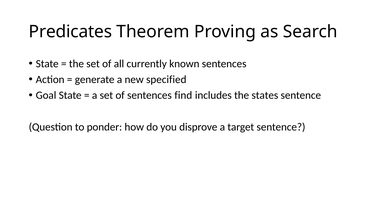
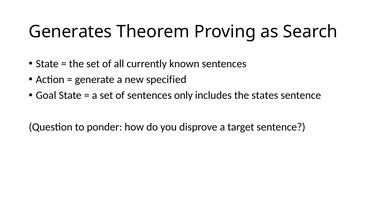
Predicates: Predicates -> Generates
find: find -> only
